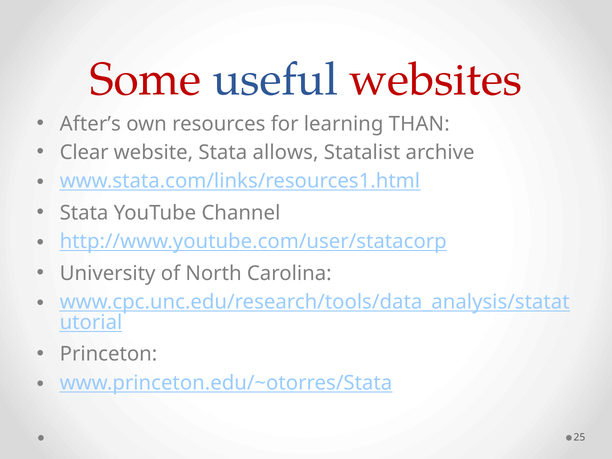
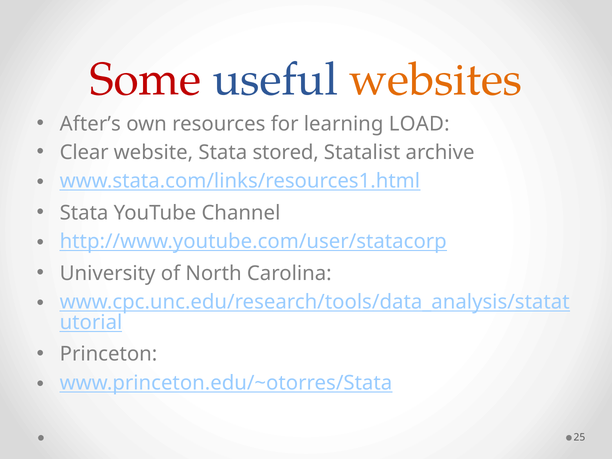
websites colour: red -> orange
THAN: THAN -> LOAD
allows: allows -> stored
